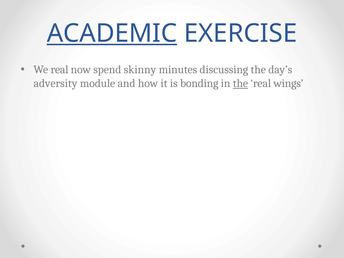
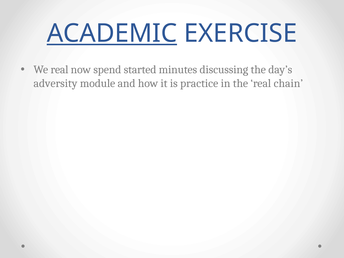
skinny: skinny -> started
bonding: bonding -> practice
the at (240, 83) underline: present -> none
wings: wings -> chain
